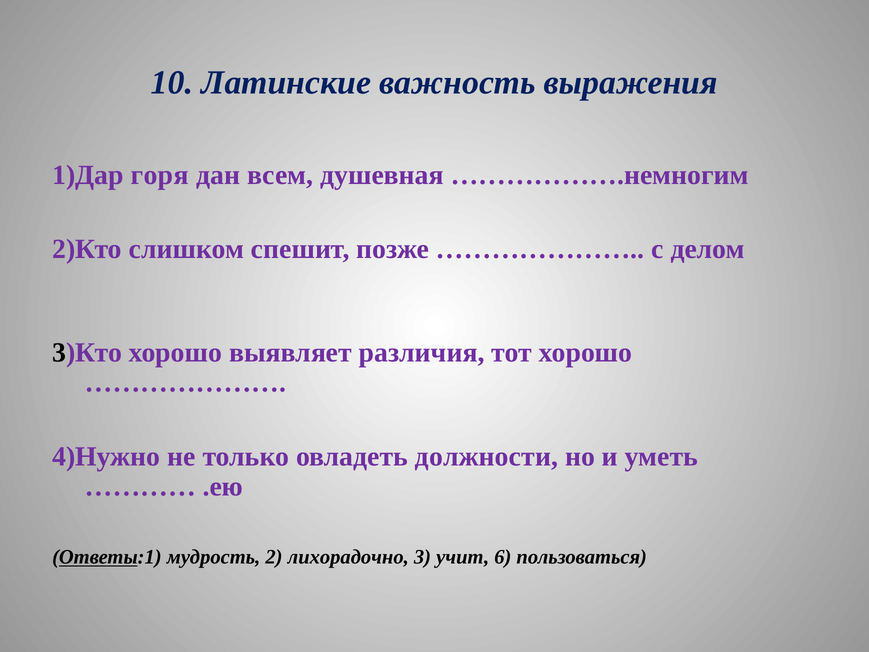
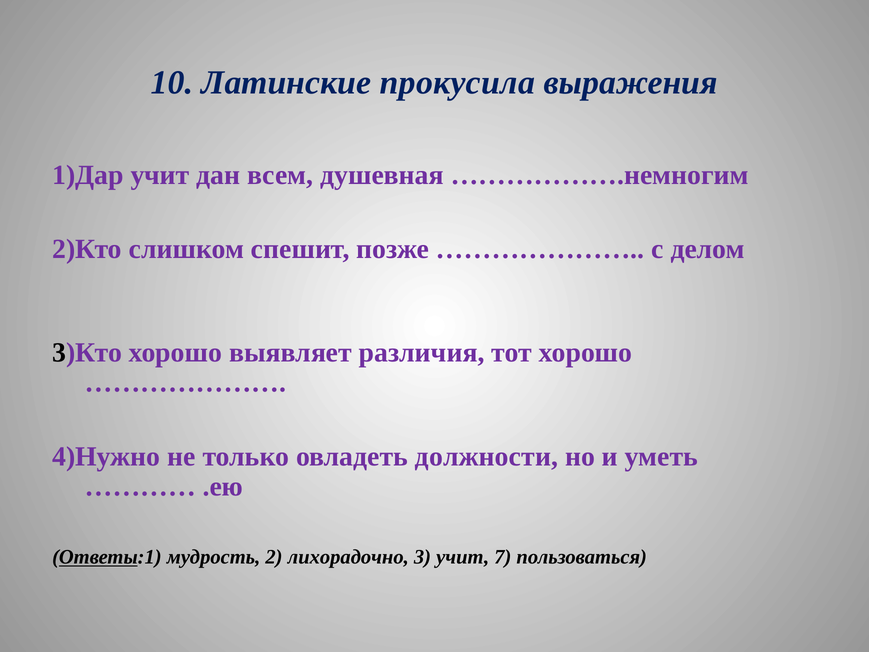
важность: важность -> прокусила
1)Дар горя: горя -> учит
6: 6 -> 7
